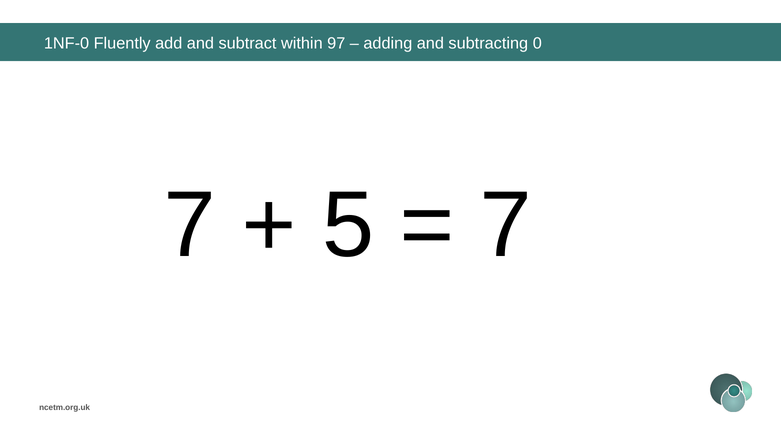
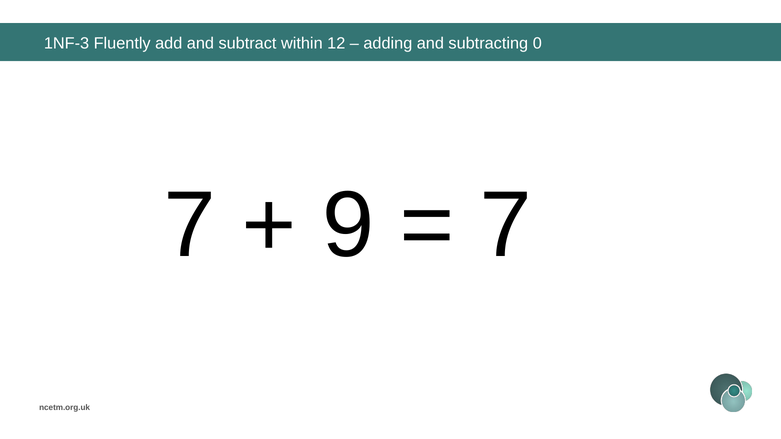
1NF-0: 1NF-0 -> 1NF-3
97: 97 -> 12
5: 5 -> 9
